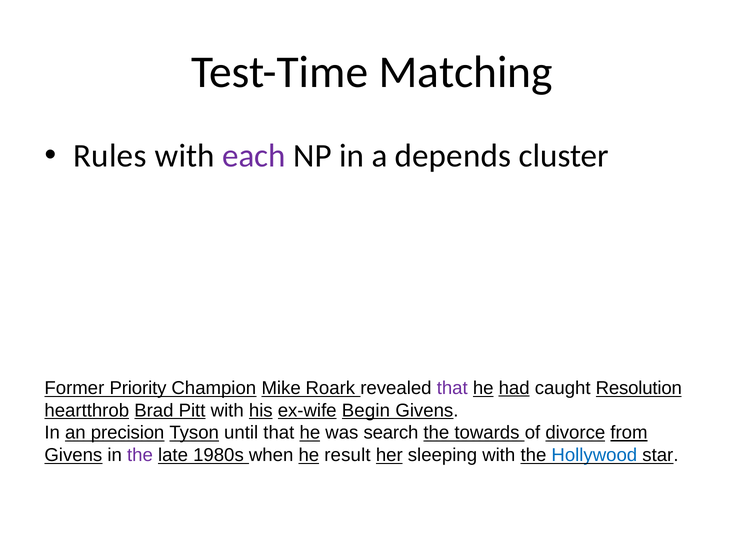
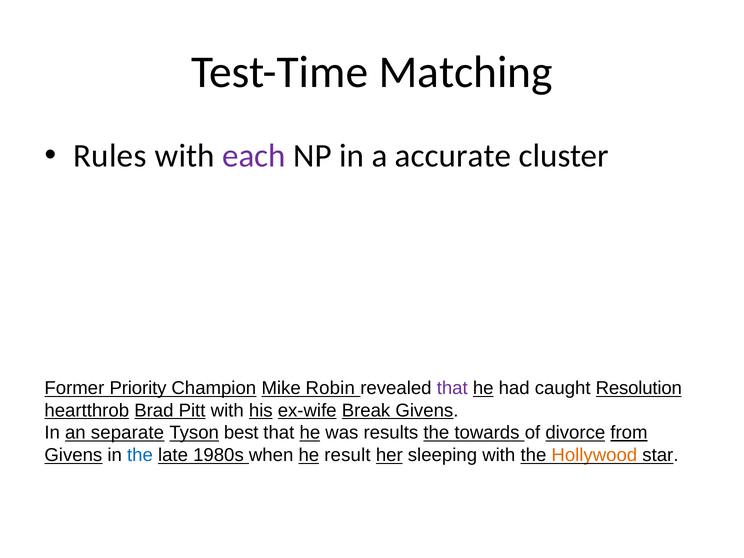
depends: depends -> accurate
Roark: Roark -> Robin
had underline: present -> none
Begin: Begin -> Break
precision: precision -> separate
until: until -> best
search: search -> results
the at (140, 455) colour: purple -> blue
Hollywood colour: blue -> orange
